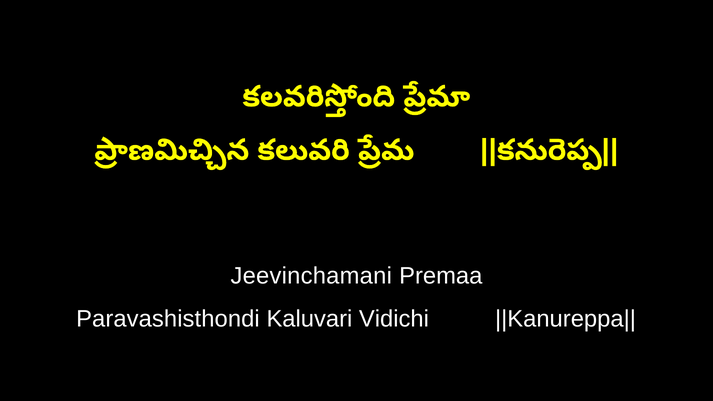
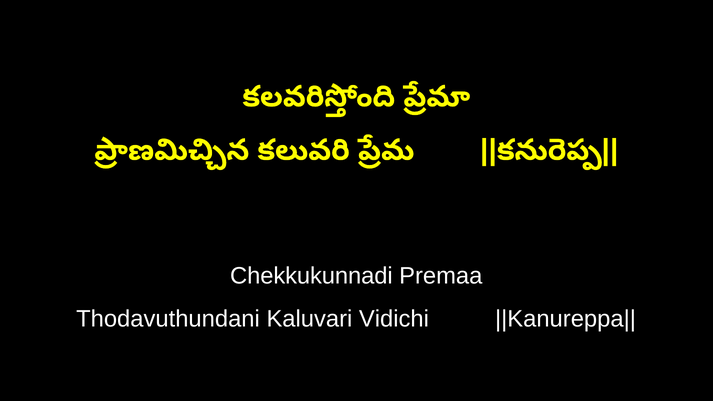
Jeevinchamani: Jeevinchamani -> Chekkukunnadi
Paravashisthondi: Paravashisthondi -> Thodavuthundani
